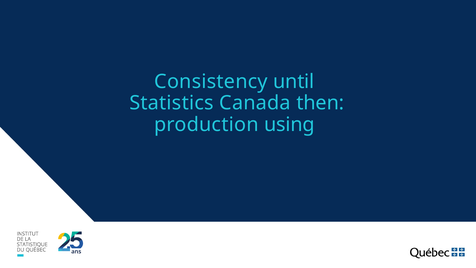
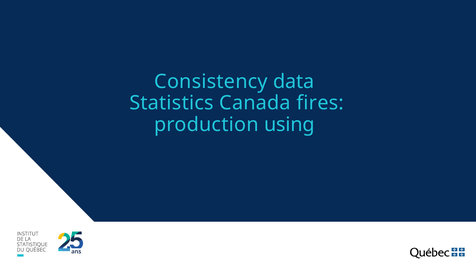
until: until -> data
then: then -> fires
